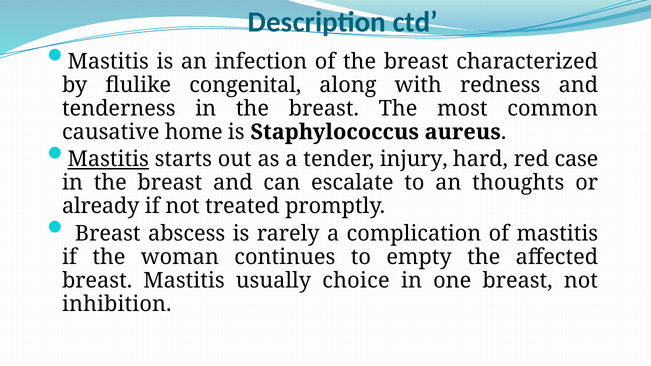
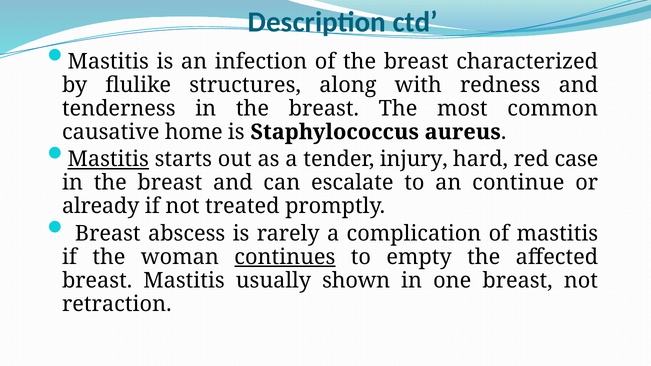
congenital: congenital -> structures
thoughts: thoughts -> continue
continues underline: none -> present
choice: choice -> shown
inhibition: inhibition -> retraction
